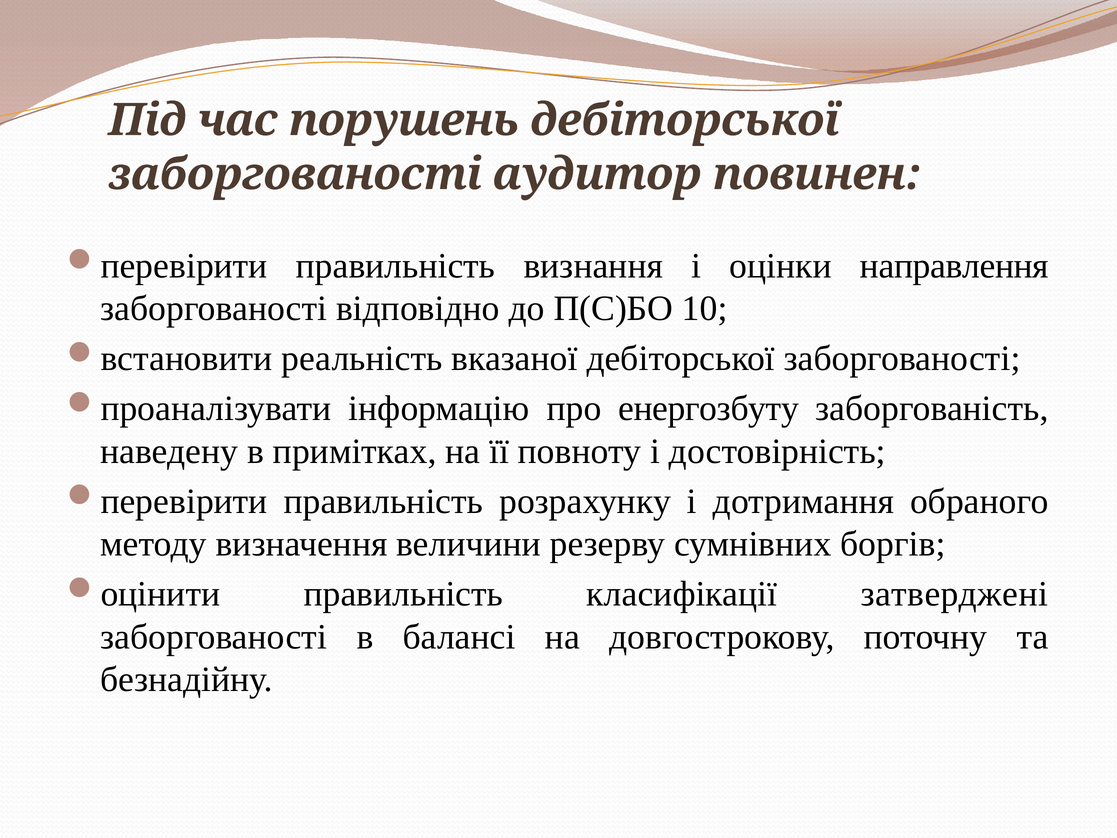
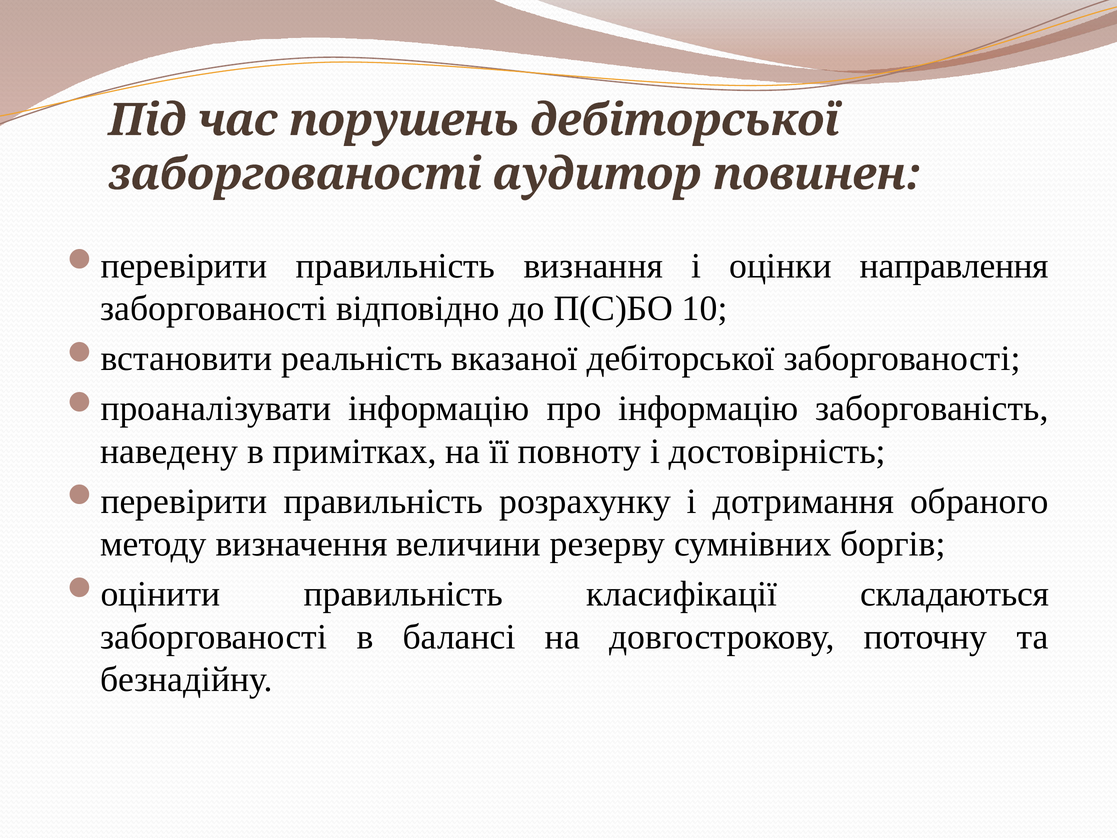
про енергозбуту: енергозбуту -> інформацію
затверджені: затверджені -> складаються
